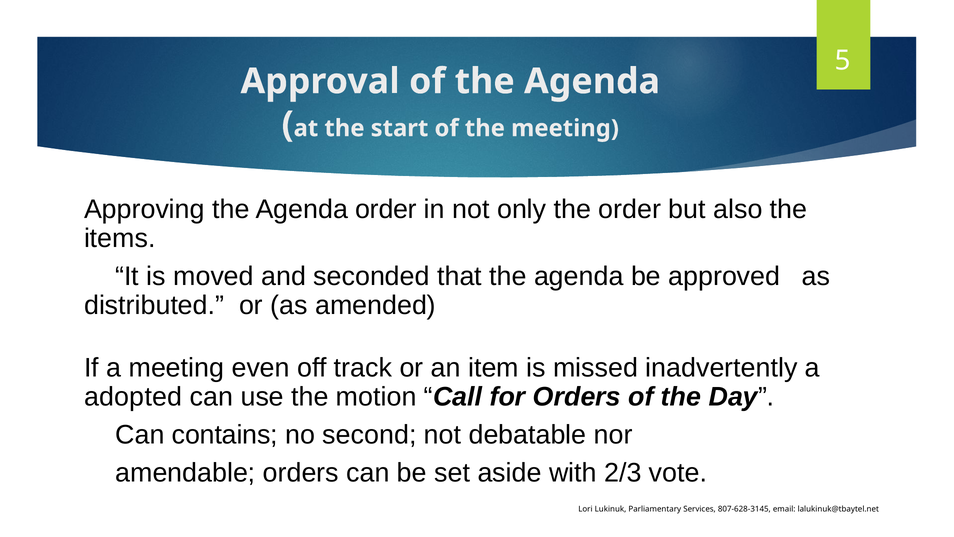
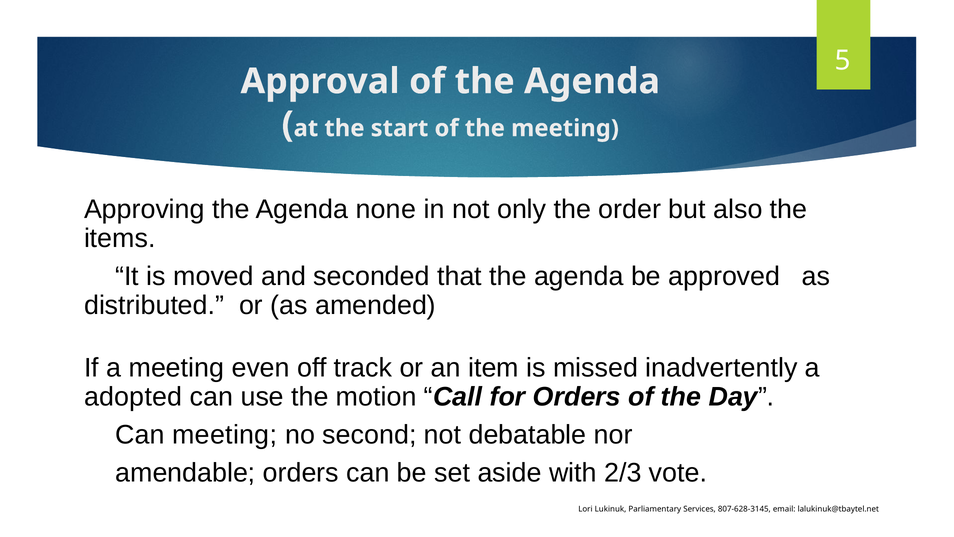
Agenda order: order -> none
Can contains: contains -> meeting
